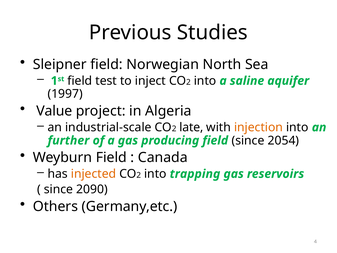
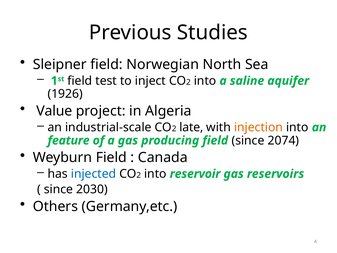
1997: 1997 -> 1926
further: further -> feature
2054: 2054 -> 2074
injected colour: orange -> blue
trapping: trapping -> reservoir
2090: 2090 -> 2030
